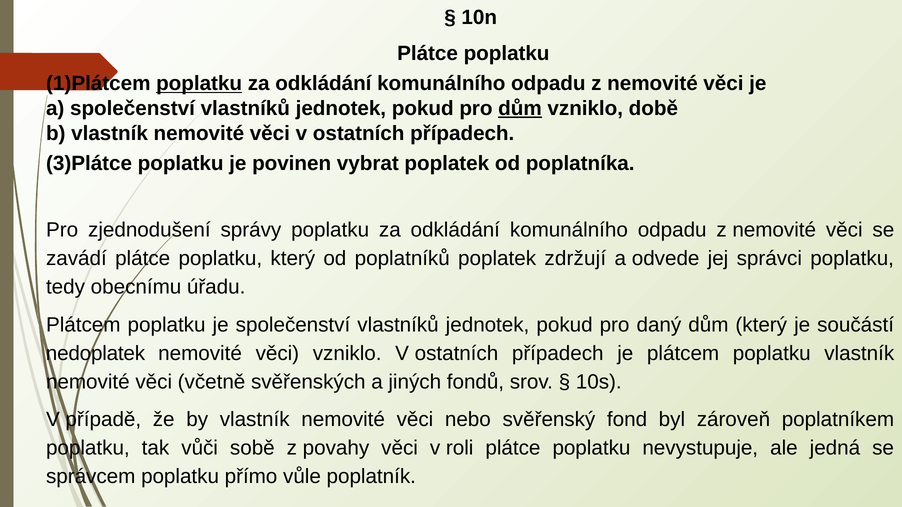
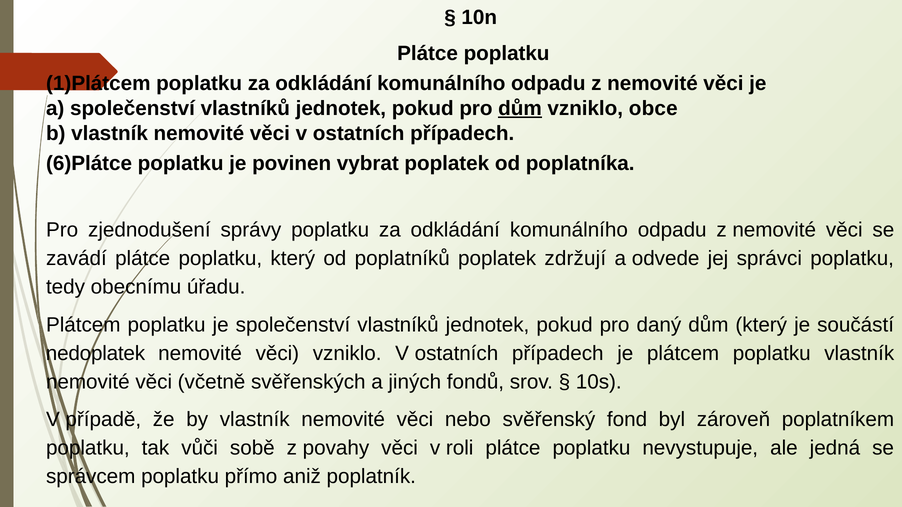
poplatku at (199, 84) underline: present -> none
době: době -> obce
3)Plátce: 3)Plátce -> 6)Plátce
vůle: vůle -> aniž
